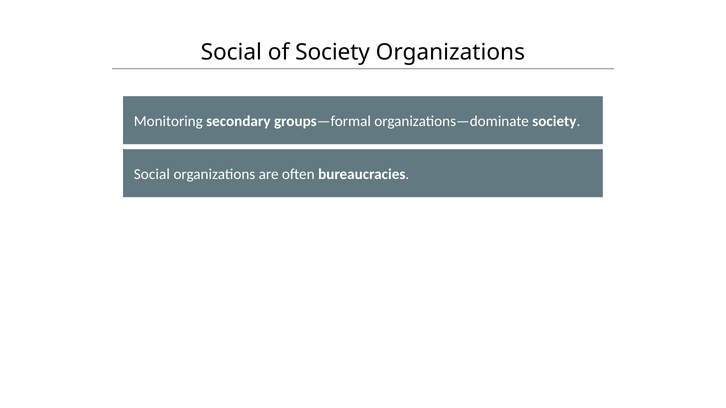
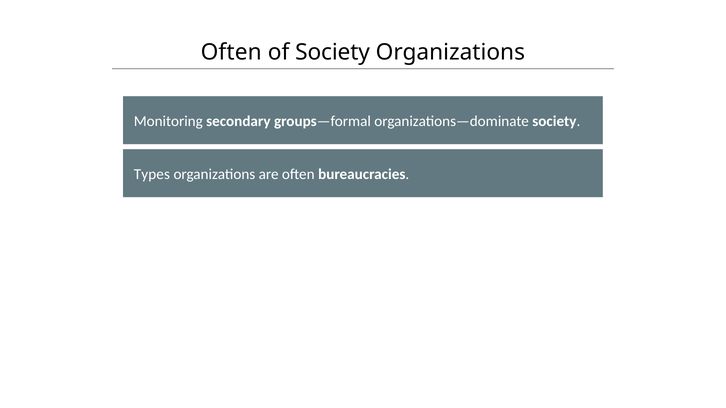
Social at (231, 52): Social -> Often
Social at (152, 174): Social -> Types
